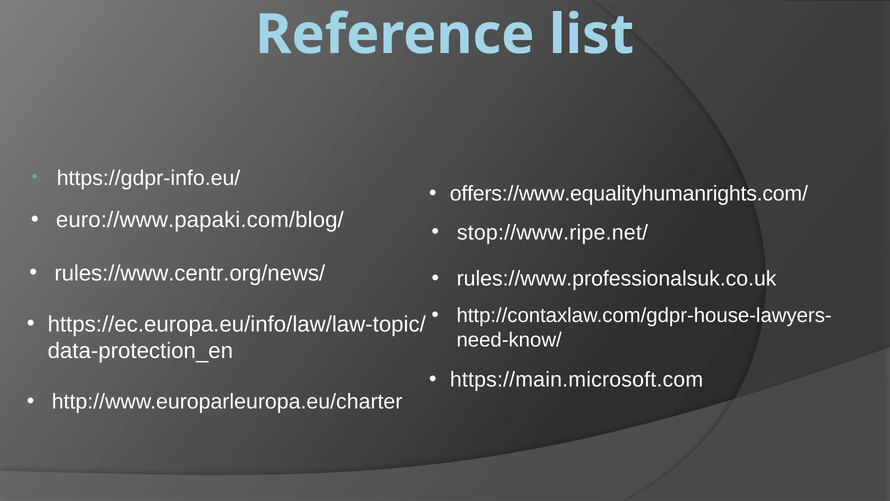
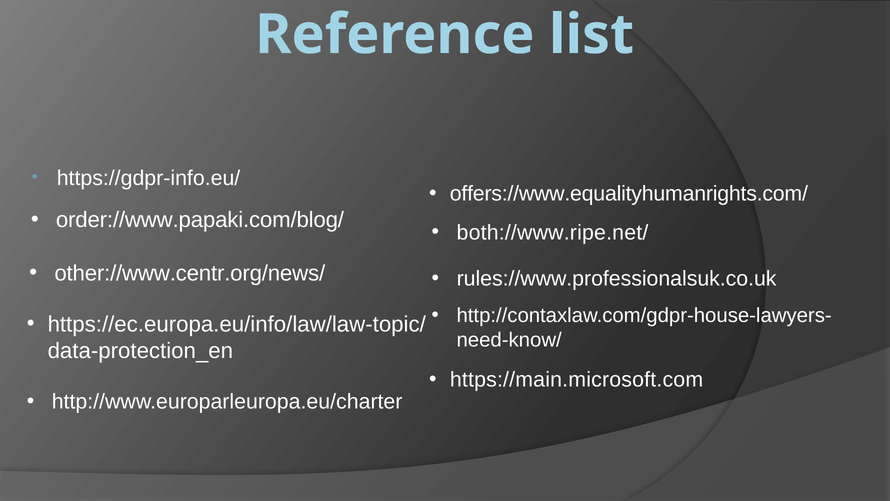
euro://www.papaki.com/blog/: euro://www.papaki.com/blog/ -> order://www.papaki.com/blog/
stop://www.ripe.net/: stop://www.ripe.net/ -> both://www.ripe.net/
rules://www.centr.org/news/: rules://www.centr.org/news/ -> other://www.centr.org/news/
